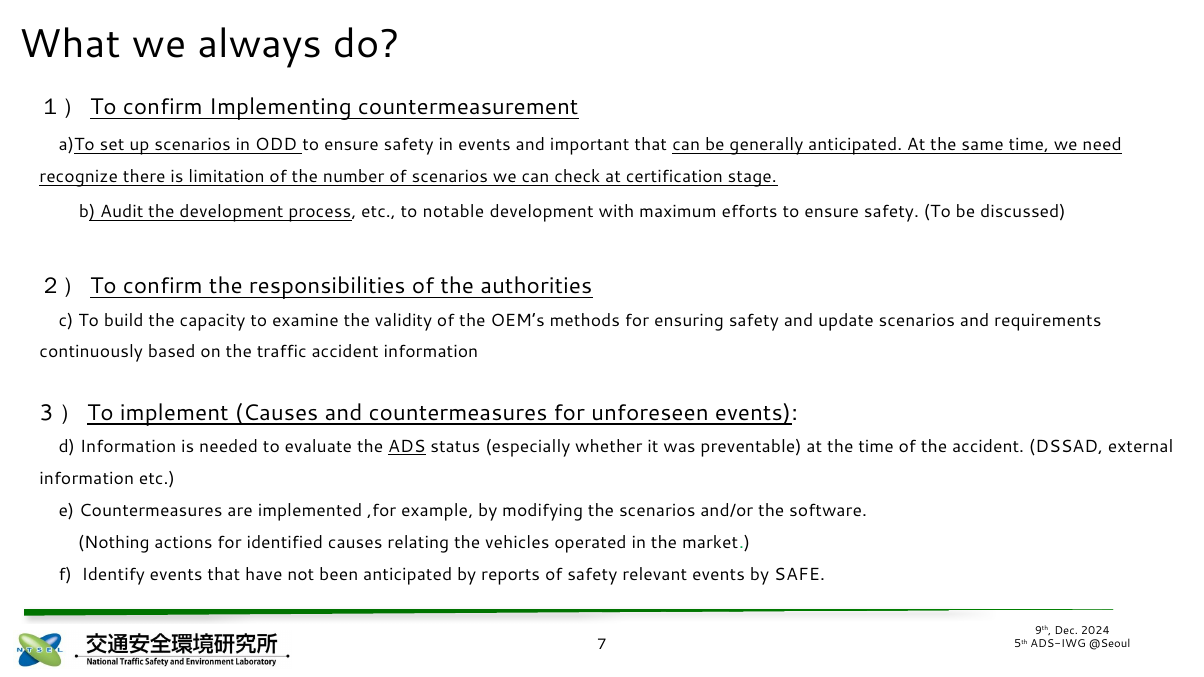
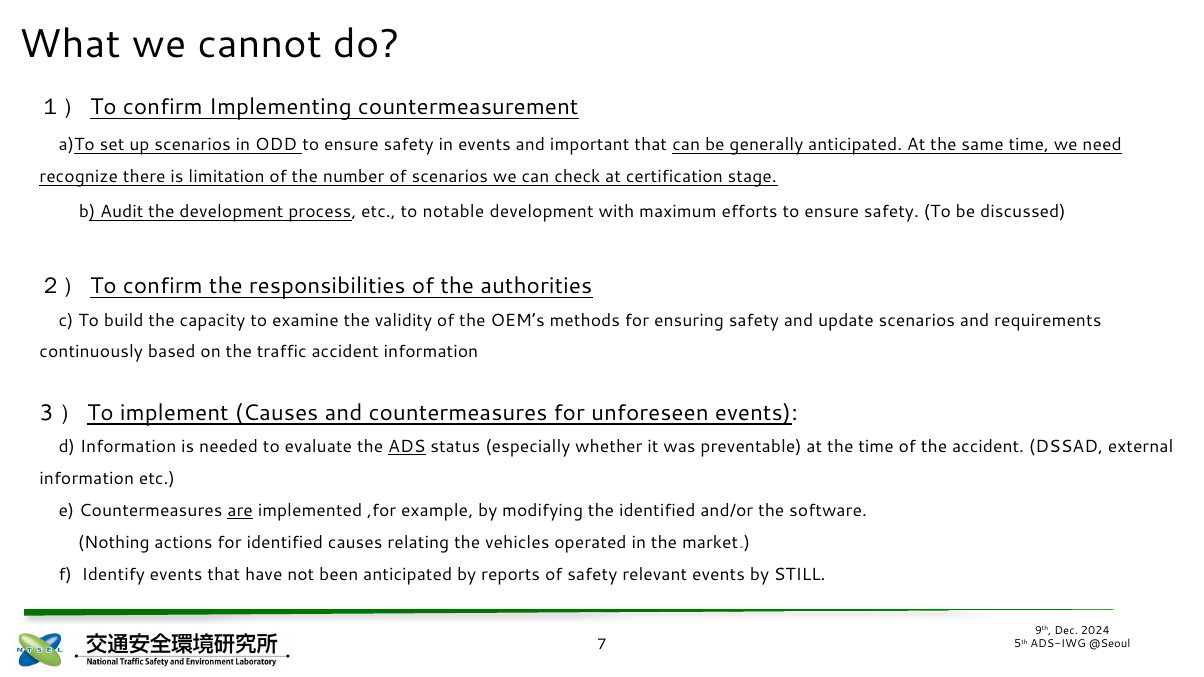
always: always -> cannot
are underline: none -> present
the scenarios: scenarios -> identified
SAFE: SAFE -> STILL
